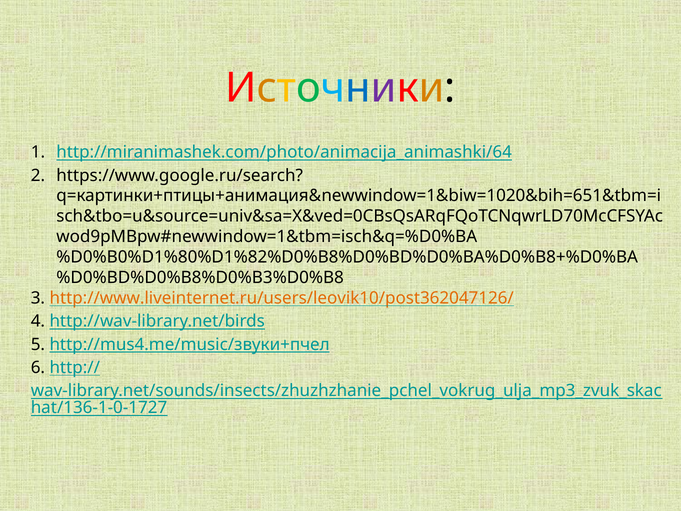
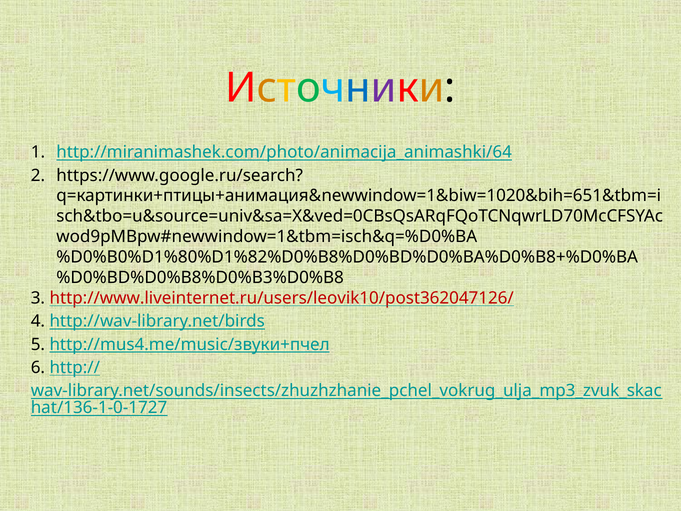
http://www.liveinternet.ru/users/leovik10/post362047126/ colour: orange -> red
